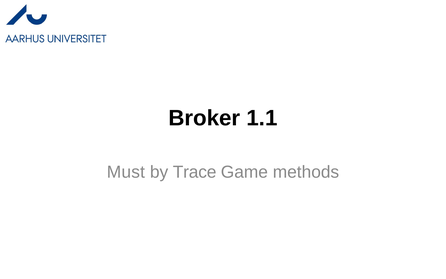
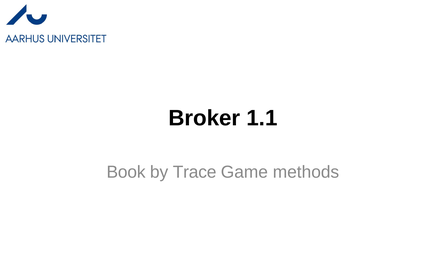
Must: Must -> Book
